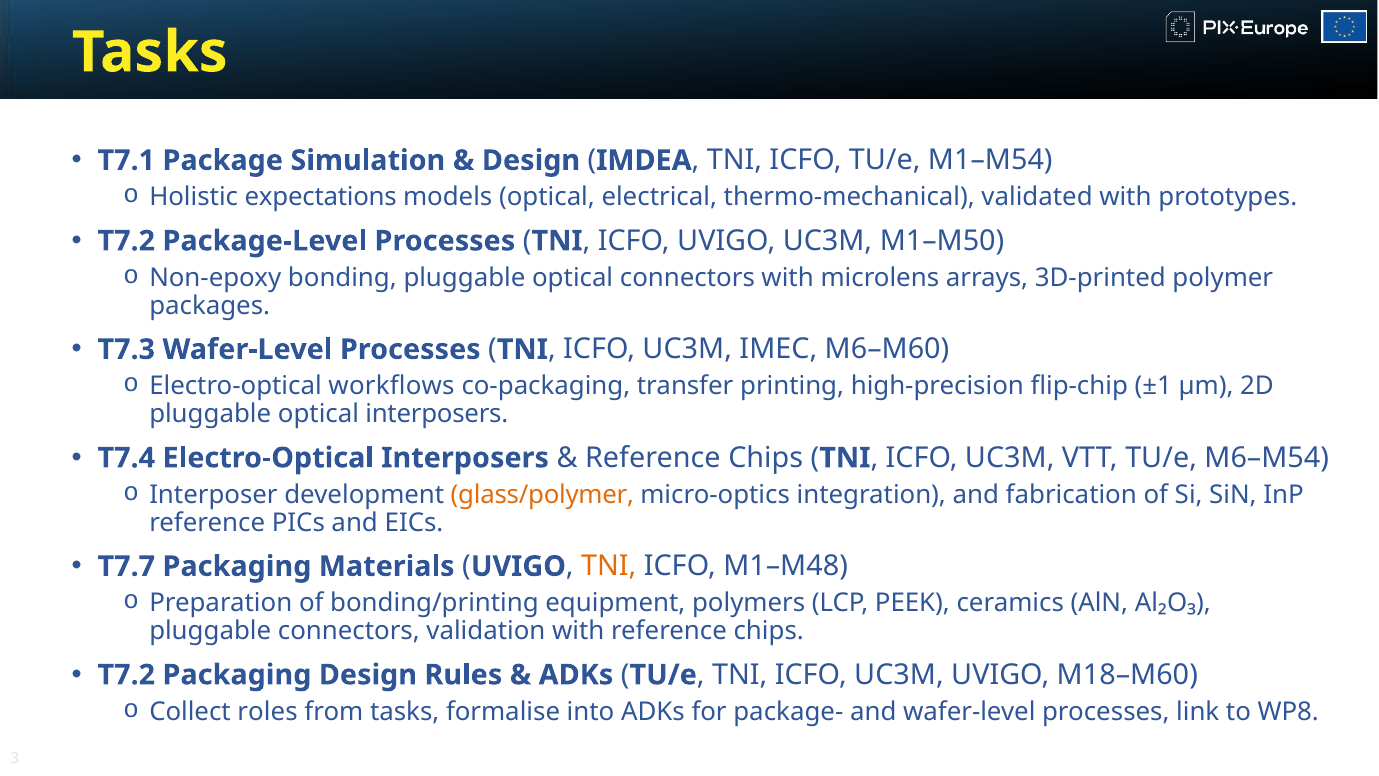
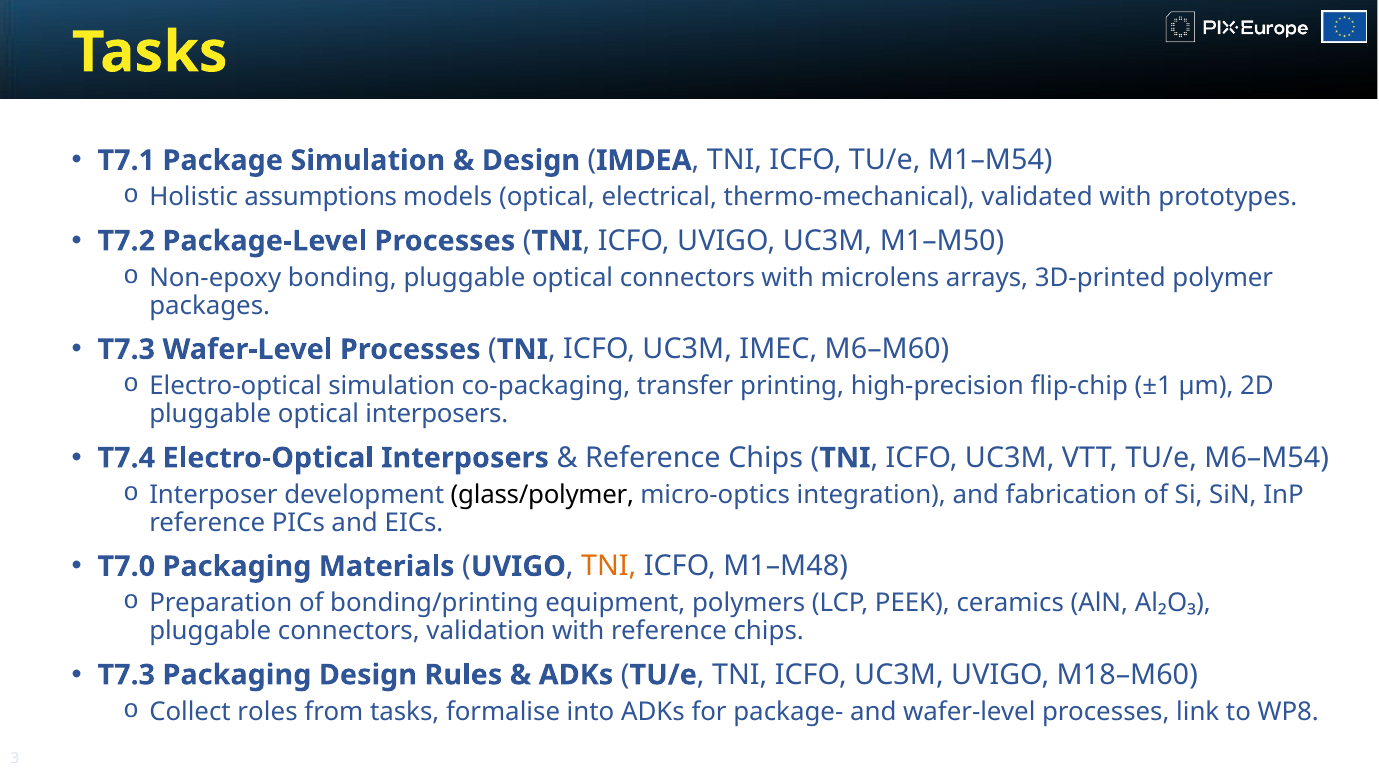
expectations: expectations -> assumptions
Electro-optical workflows: workflows -> simulation
glass/polymer colour: orange -> black
T7.7: T7.7 -> T7.0
T7.2 at (126, 675): T7.2 -> T7.3
